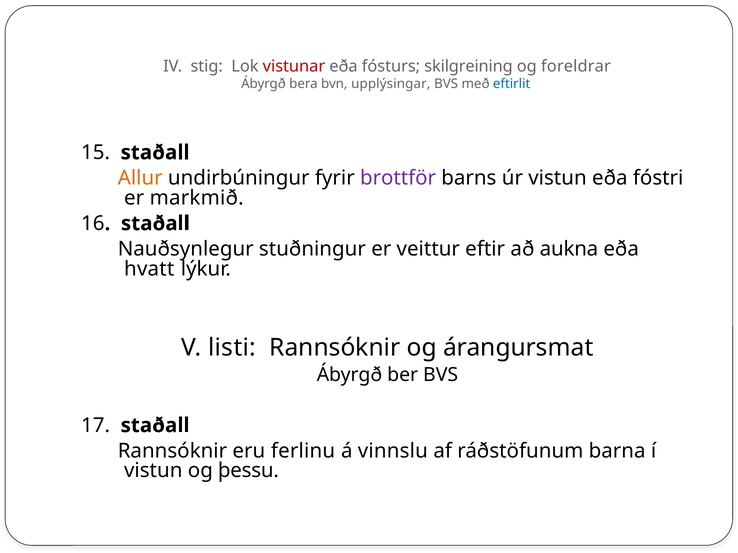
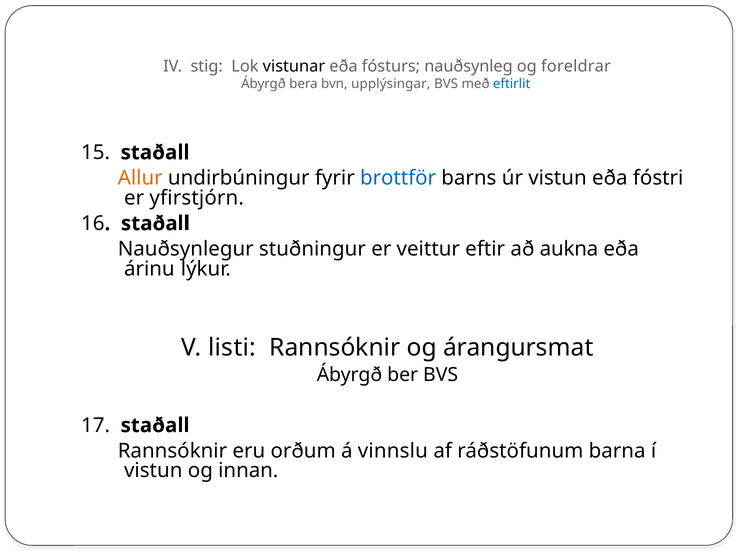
vistunar colour: red -> black
skilgreining: skilgreining -> nauðsynleg
brottför colour: purple -> blue
markmið: markmið -> yfirstjórn
hvatt: hvatt -> árinu
ferlinu: ferlinu -> orðum
þessu: þessu -> innan
